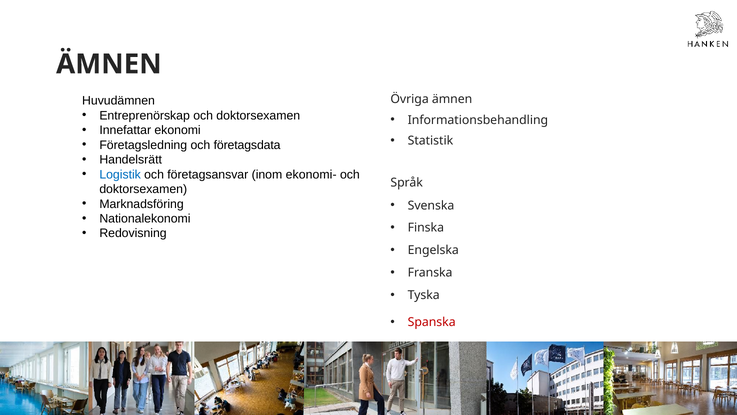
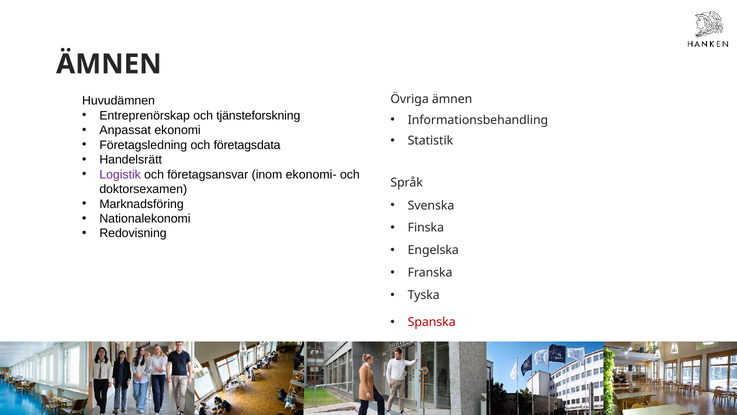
Entreprenörskap och doktorsexamen: doktorsexamen -> tjänsteforskning
Innefattar: Innefattar -> Anpassat
Logistik colour: blue -> purple
